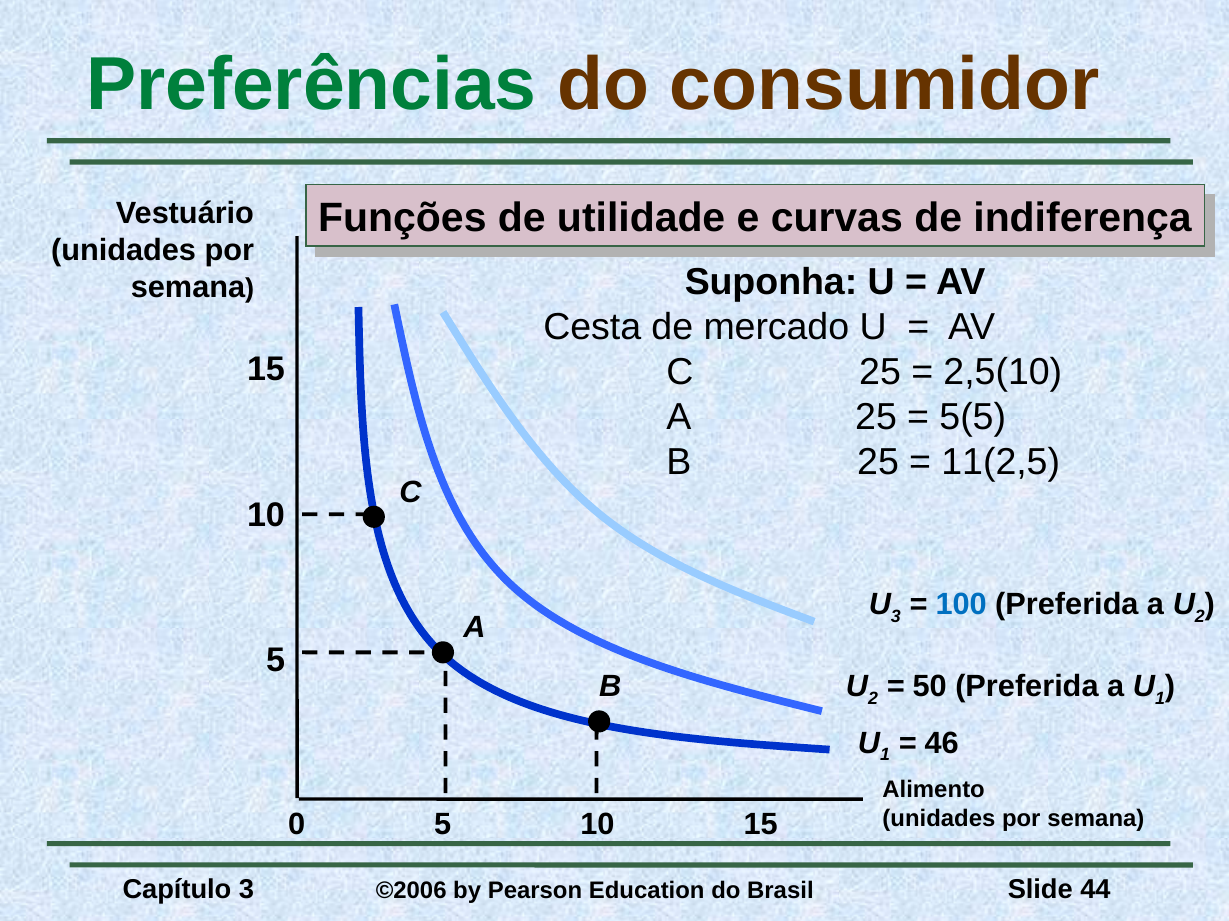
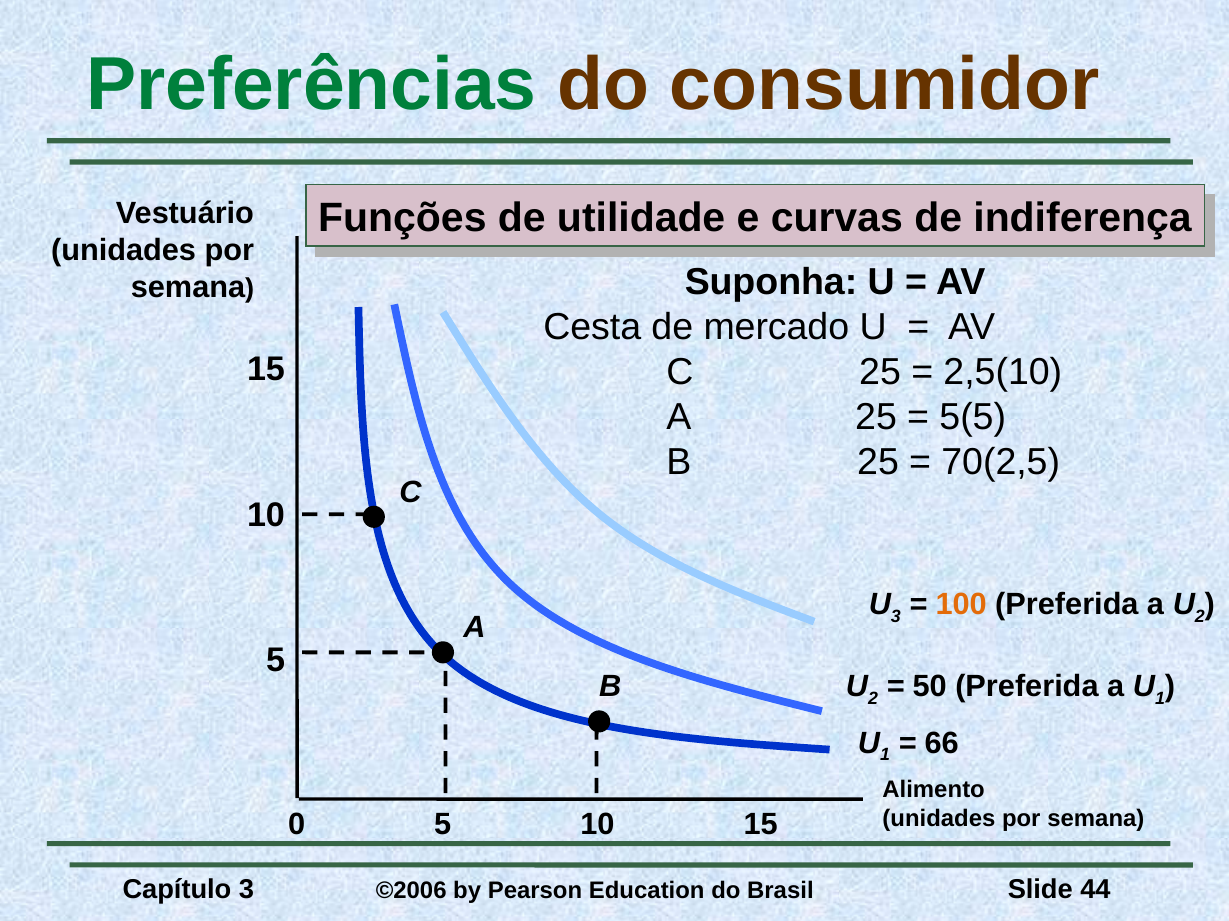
11(2,5: 11(2,5 -> 70(2,5
100 colour: blue -> orange
46: 46 -> 66
